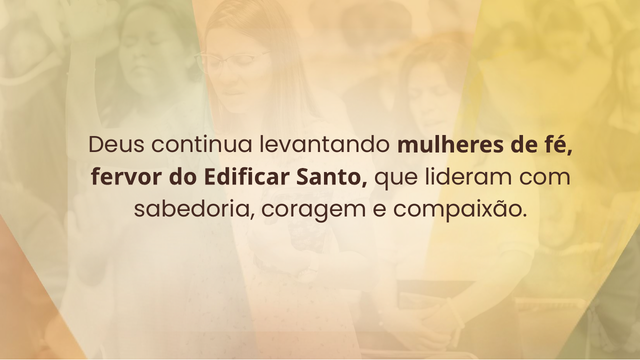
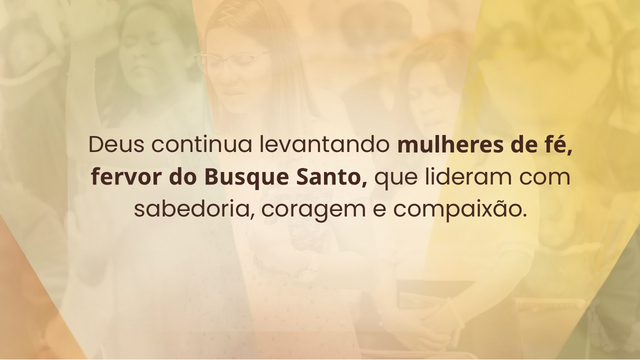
Edificar: Edificar -> Busque
